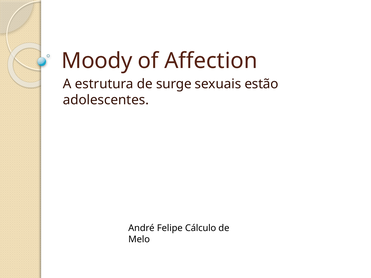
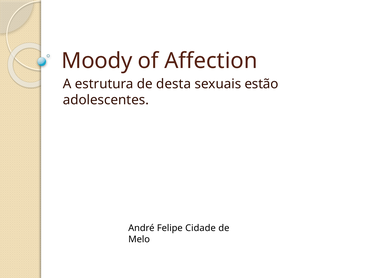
surge: surge -> desta
Cálculo: Cálculo -> Cidade
